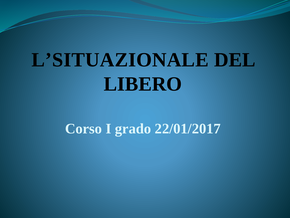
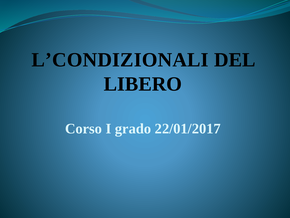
L’SITUAZIONALE: L’SITUAZIONALE -> L’CONDIZIONALI
